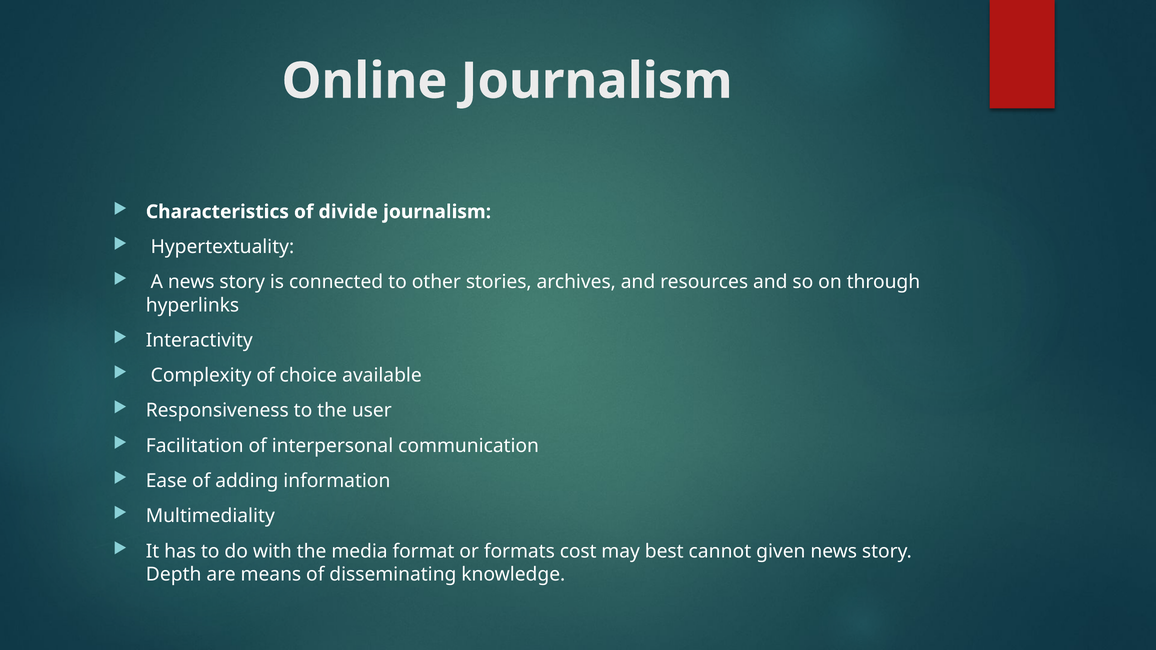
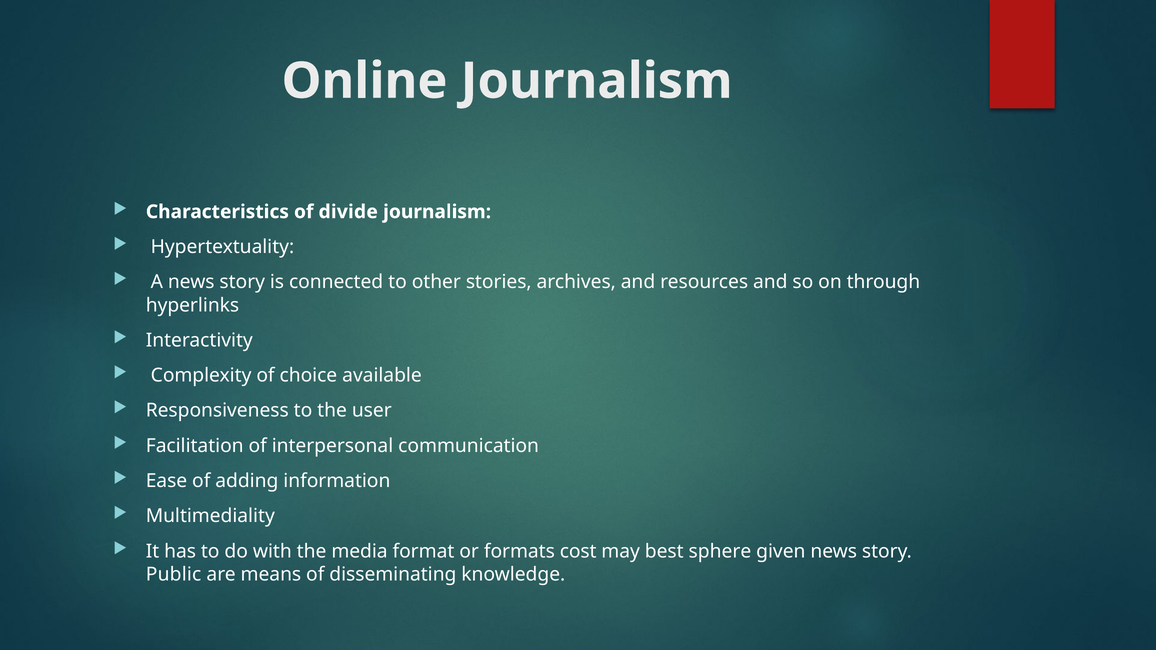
cannot: cannot -> sphere
Depth: Depth -> Public
